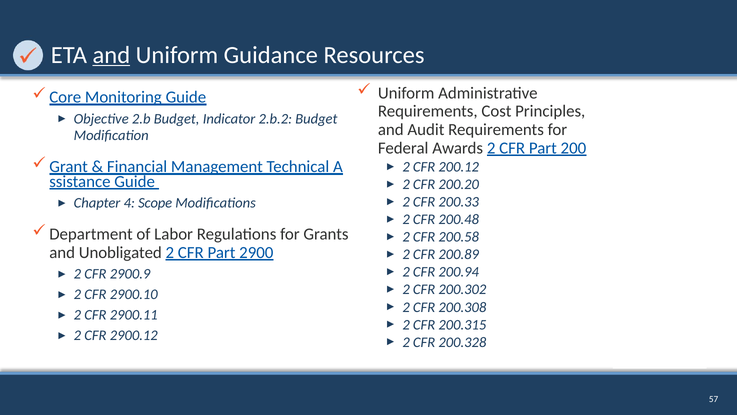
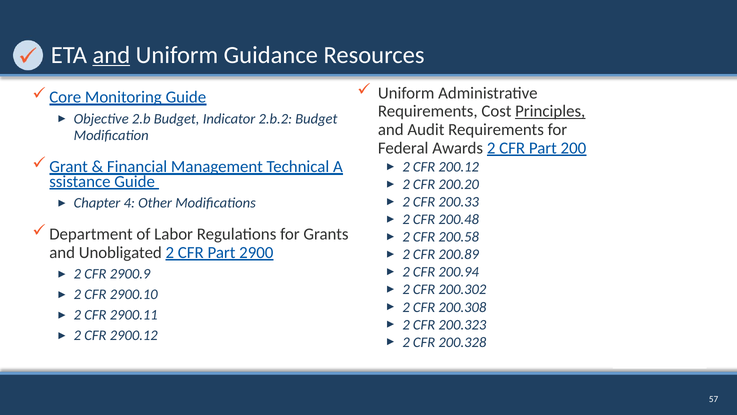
Principles underline: none -> present
Scope: Scope -> Other
200.315: 200.315 -> 200.323
